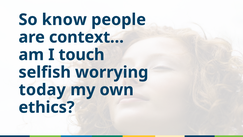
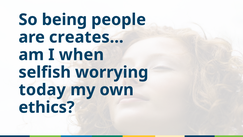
know: know -> being
context…: context… -> creates…
touch: touch -> when
